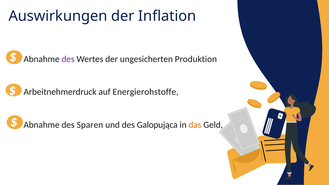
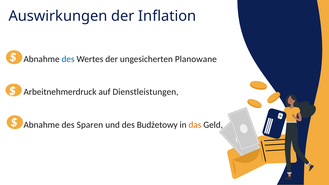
des at (68, 59) colour: purple -> blue
Produktion: Produktion -> Planowane
Energierohstoffe: Energierohstoffe -> Dienstleistungen
Galopująca: Galopująca -> Budżetowy
